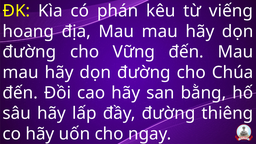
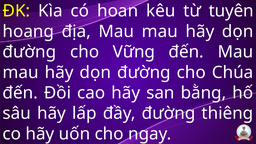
phán: phán -> hoan
viếng: viếng -> tuyên
